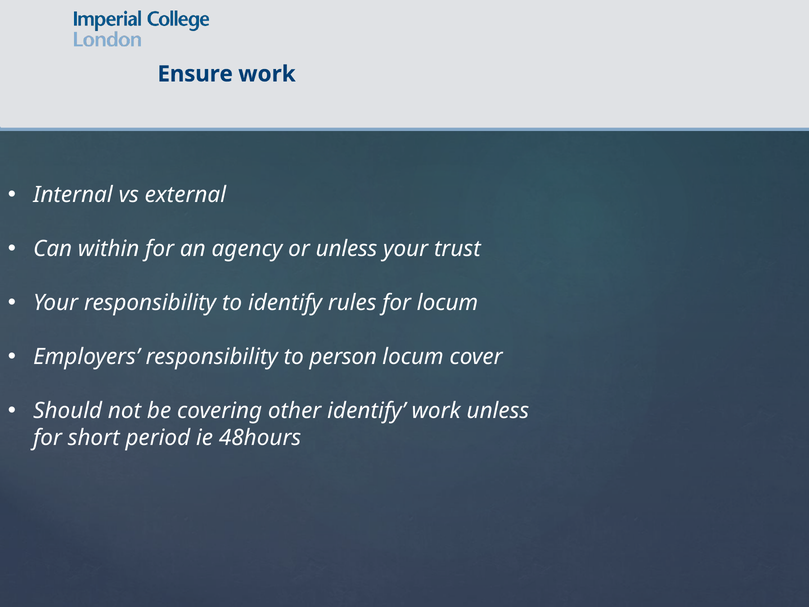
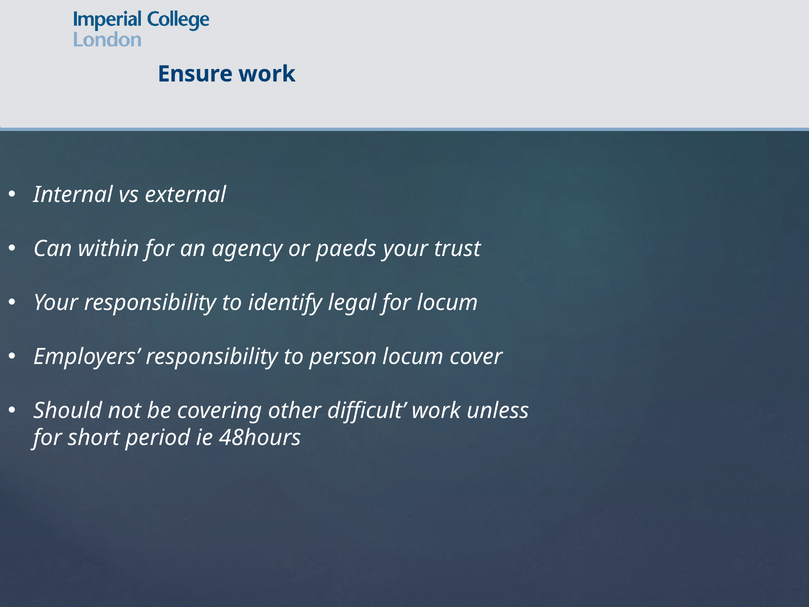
or unless: unless -> paeds
rules: rules -> legal
other identify: identify -> difficult
